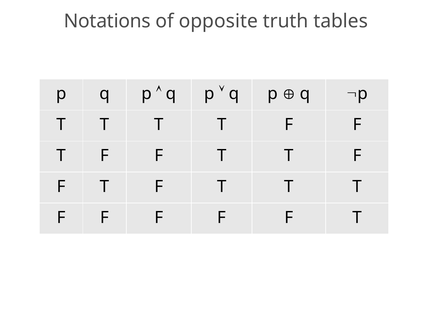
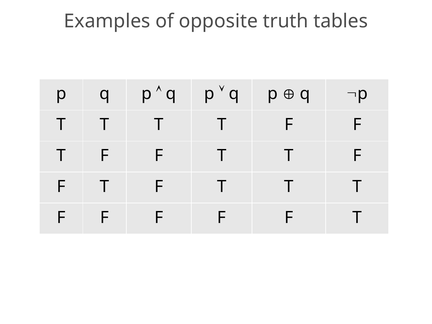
Notations: Notations -> Examples
